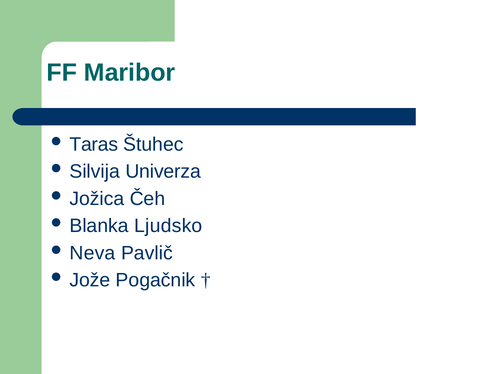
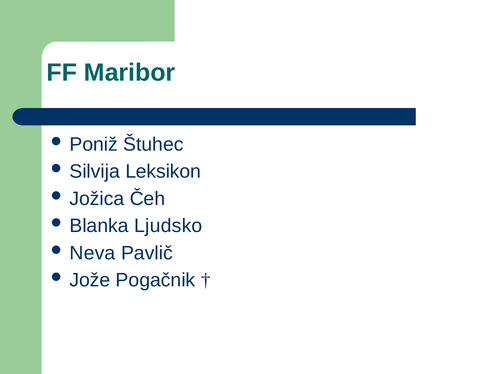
Taras: Taras -> Poniž
Univerza: Univerza -> Leksikon
